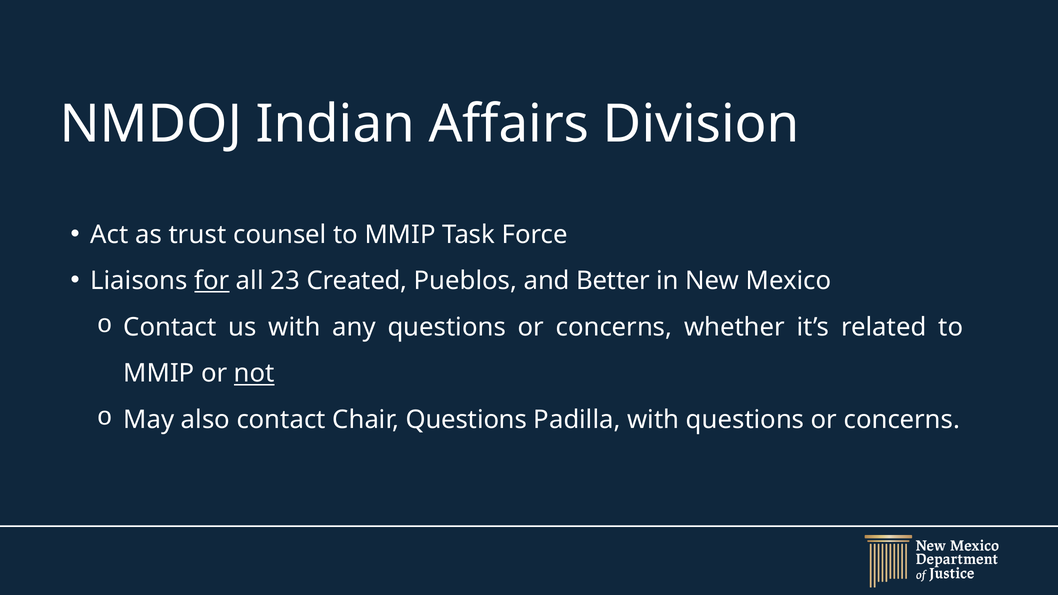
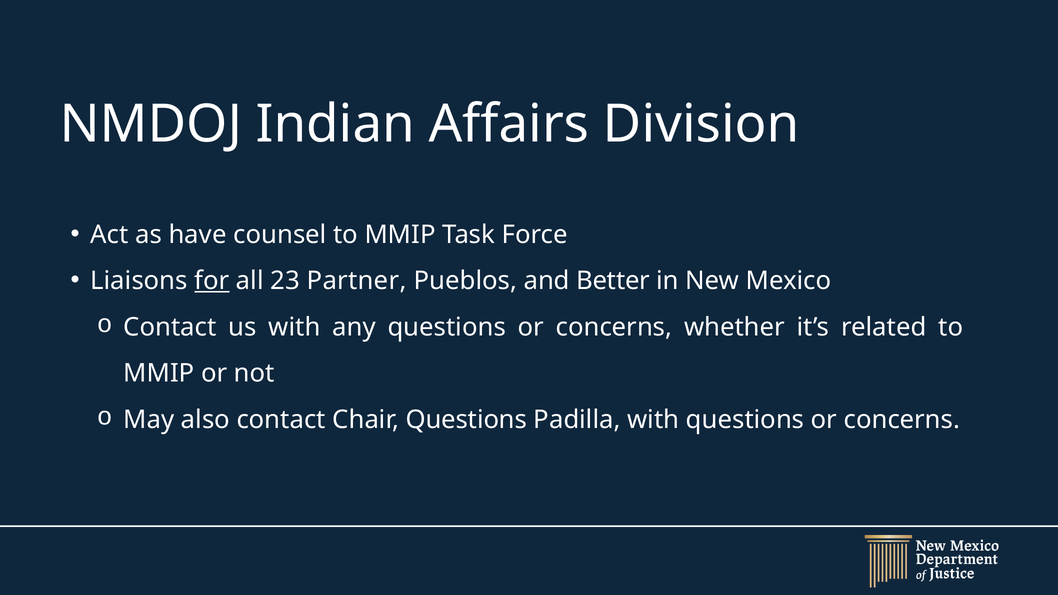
trust: trust -> have
Created: Created -> Partner
not underline: present -> none
